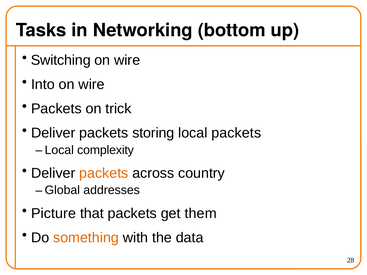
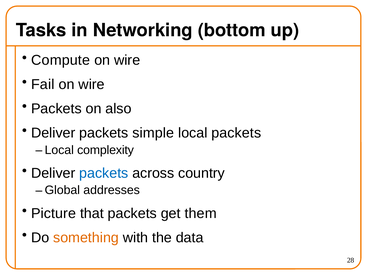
Switching: Switching -> Compute
Into: Into -> Fail
trick: trick -> also
storing: storing -> simple
packets at (104, 173) colour: orange -> blue
